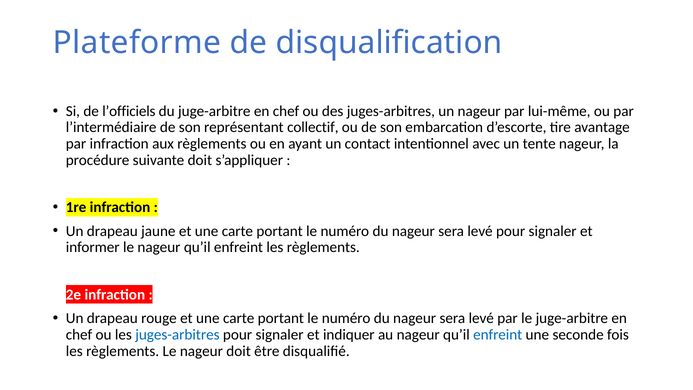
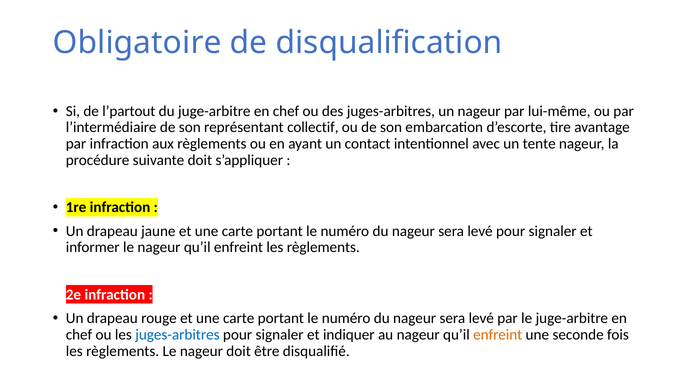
Plateforme: Plateforme -> Obligatoire
l’officiels: l’officiels -> l’partout
enfreint at (498, 334) colour: blue -> orange
